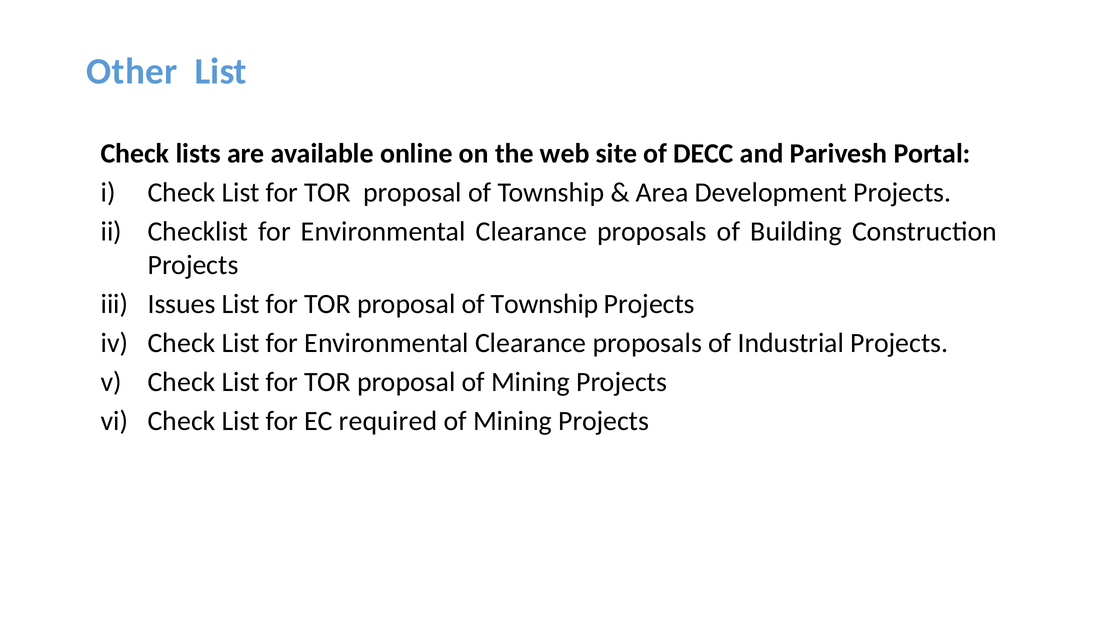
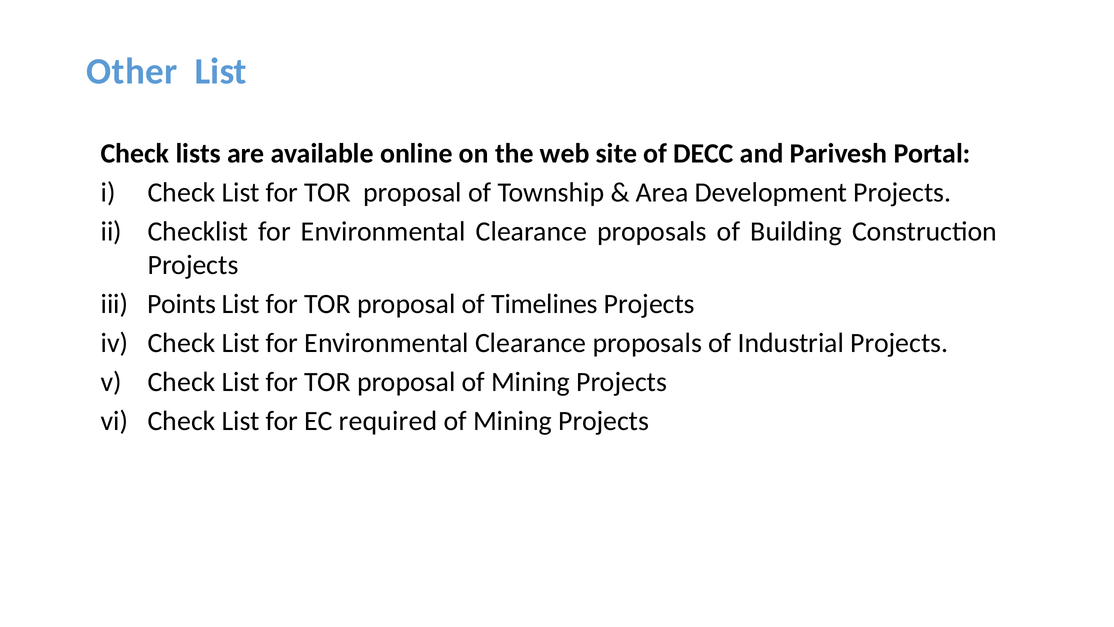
Issues: Issues -> Points
Township at (545, 304): Township -> Timelines
